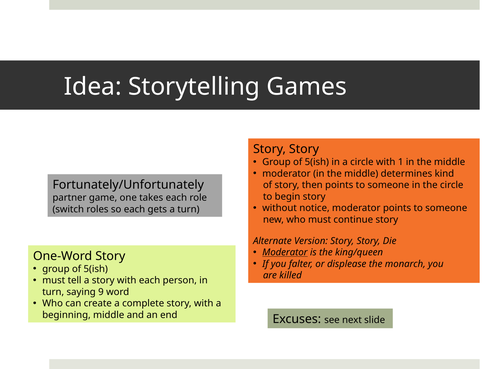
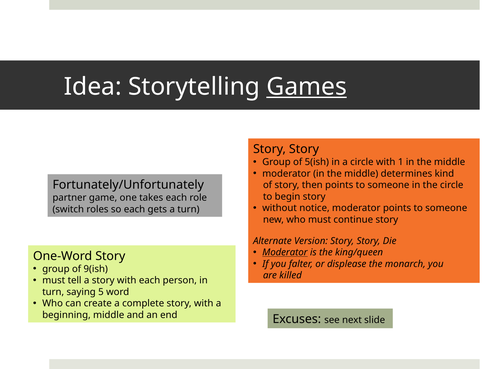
Games underline: none -> present
5(ish at (96, 269): 5(ish -> 9(ish
9: 9 -> 5
